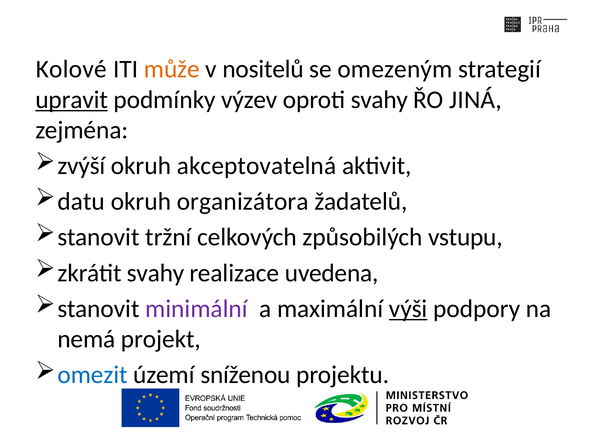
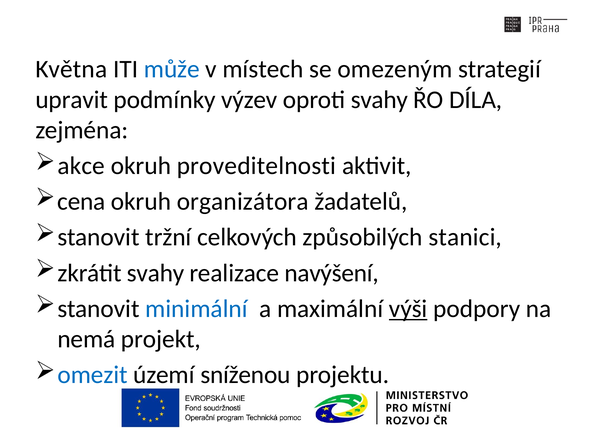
Kolové: Kolové -> Května
může colour: orange -> blue
nositelů: nositelů -> místech
upravit underline: present -> none
JINÁ: JINÁ -> DÍLA
zvýší: zvýší -> akce
akceptovatelná: akceptovatelná -> proveditelnosti
datu: datu -> cena
vstupu: vstupu -> stanici
uvedena: uvedena -> navýšení
minimální colour: purple -> blue
